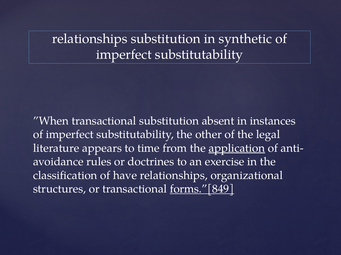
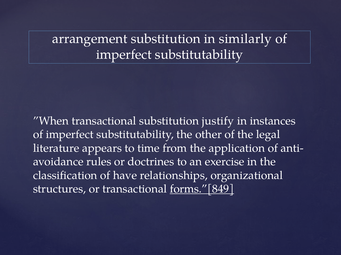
relationships at (90, 39): relationships -> arrangement
synthetic: synthetic -> similarly
absent: absent -> justify
application underline: present -> none
